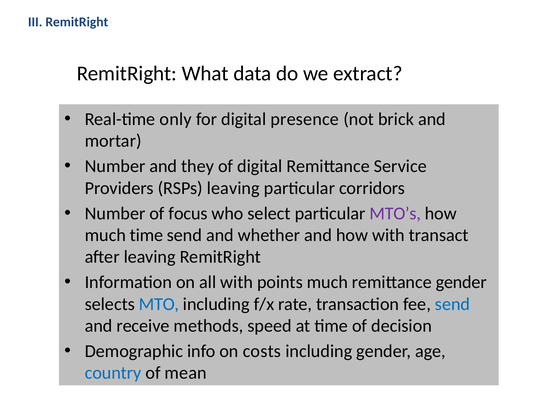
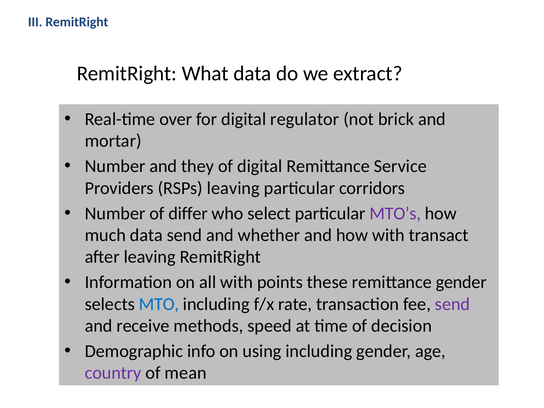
only: only -> over
presence: presence -> regulator
focus: focus -> differ
much time: time -> data
points much: much -> these
send at (453, 304) colour: blue -> purple
costs: costs -> using
country colour: blue -> purple
